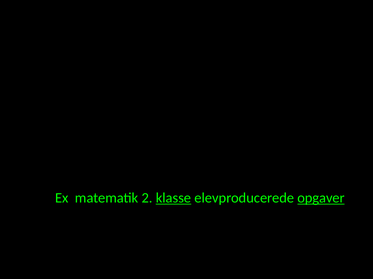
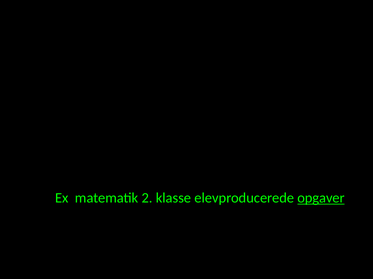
klasse underline: present -> none
